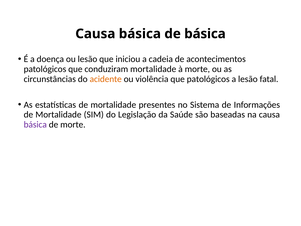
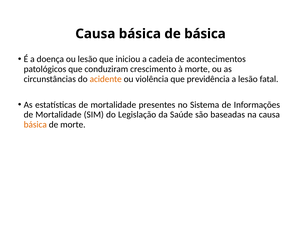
conduziram mortalidade: mortalidade -> crescimento
que patológicos: patológicos -> previdência
básica at (35, 124) colour: purple -> orange
